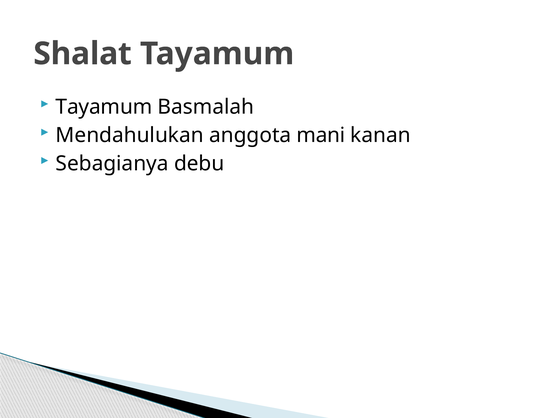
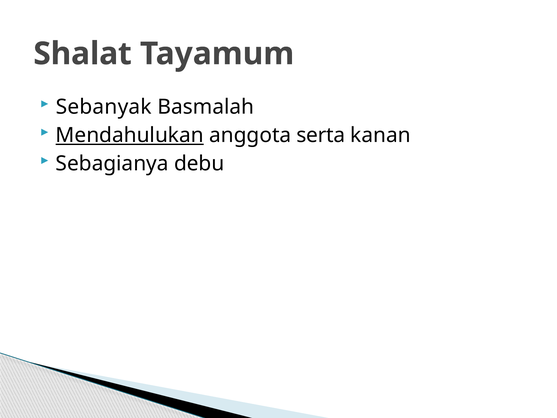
Tayamum at (104, 107): Tayamum -> Sebanyak
Mendahulukan underline: none -> present
mani: mani -> serta
